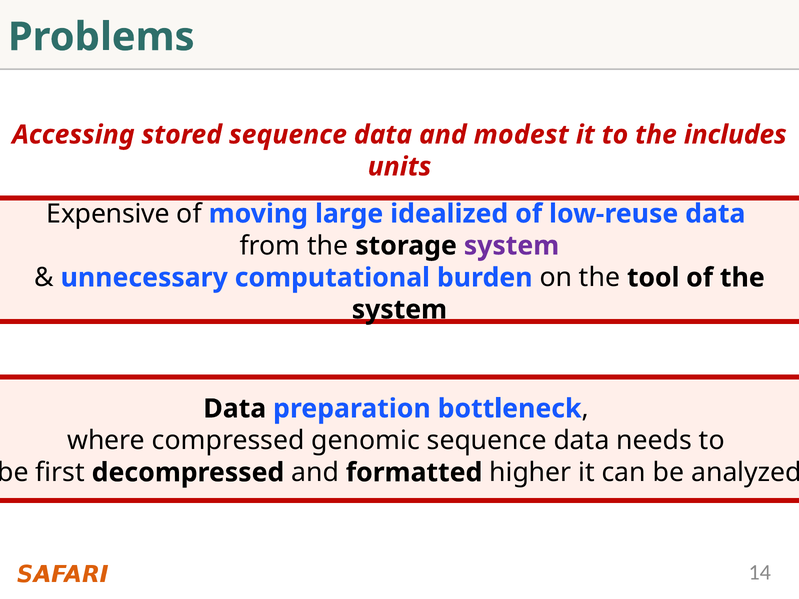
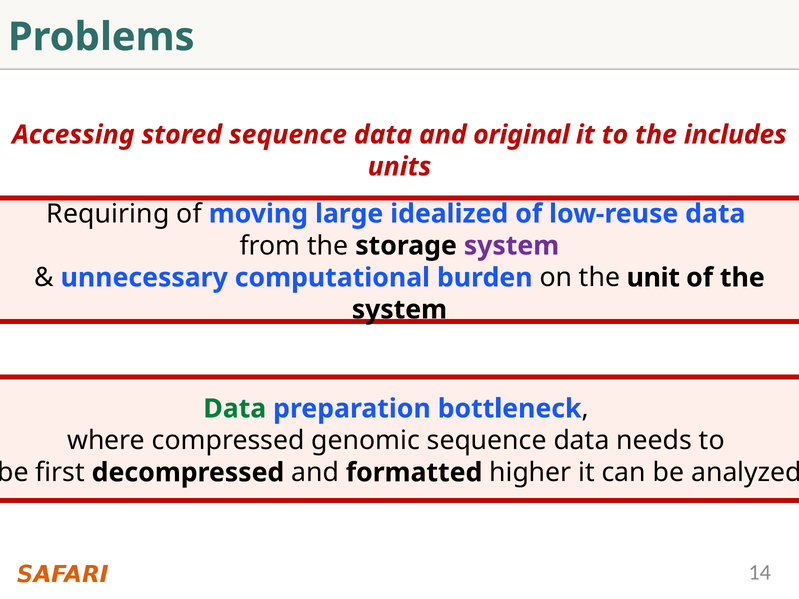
modest: modest -> original
Expensive: Expensive -> Requiring
tool: tool -> unit
Data at (235, 409) colour: black -> green
